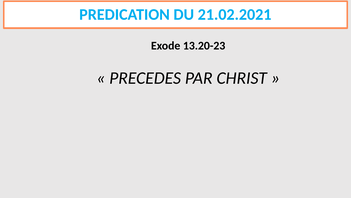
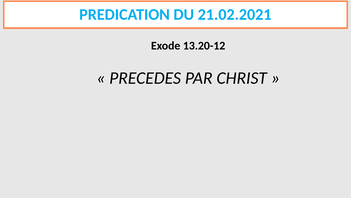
13.20-23: 13.20-23 -> 13.20-12
